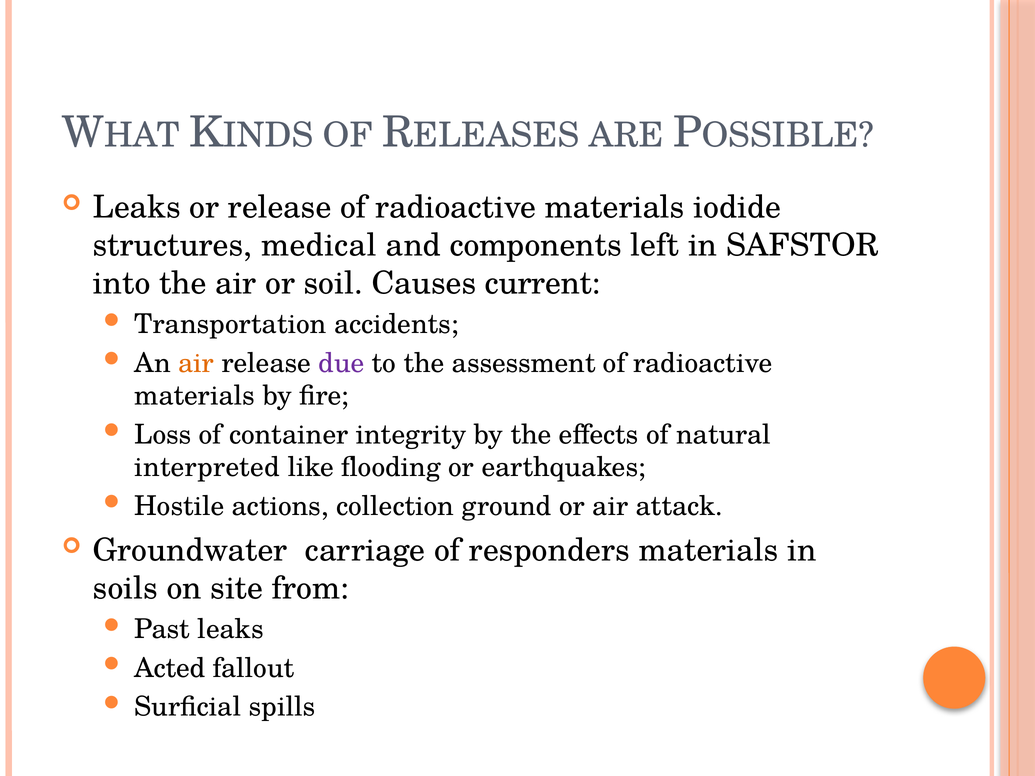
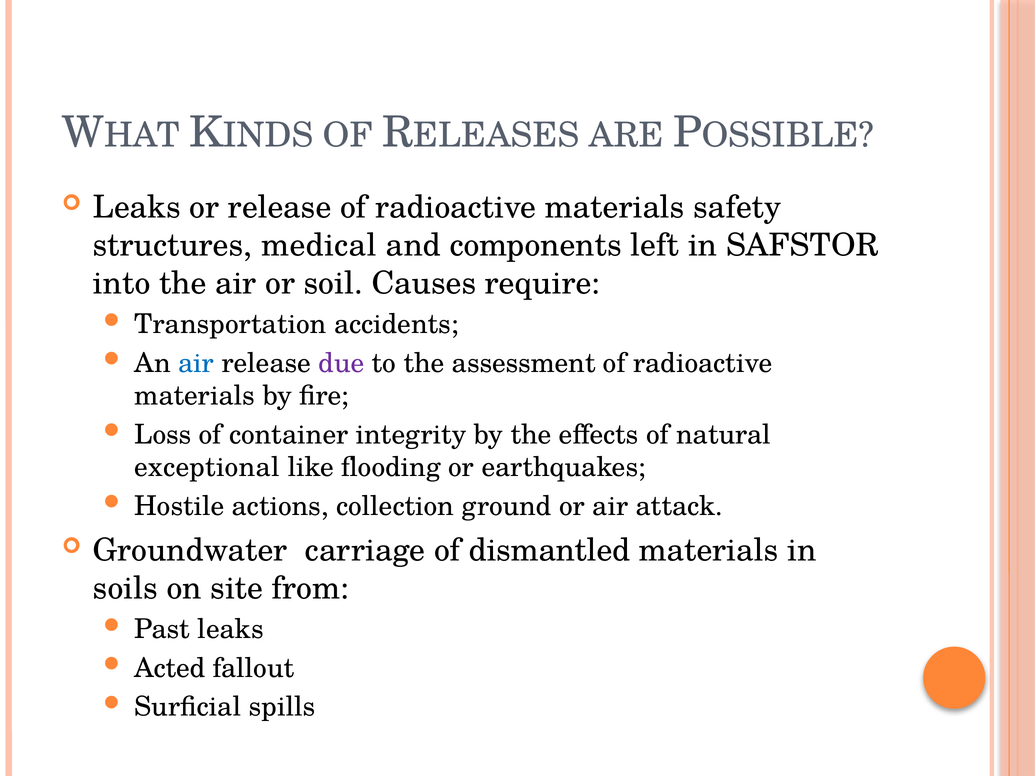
iodide: iodide -> safety
current: current -> require
air at (196, 363) colour: orange -> blue
interpreted: interpreted -> exceptional
responders: responders -> dismantled
